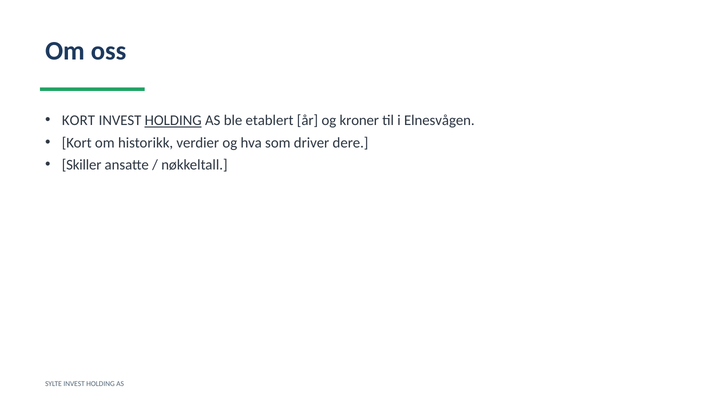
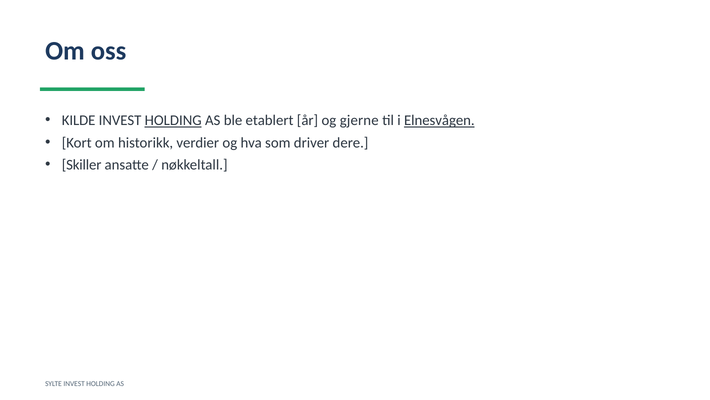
KORT at (78, 120): KORT -> KILDE
kroner: kroner -> gjerne
Elnesvågen underline: none -> present
